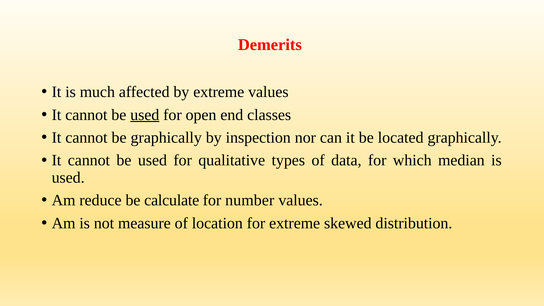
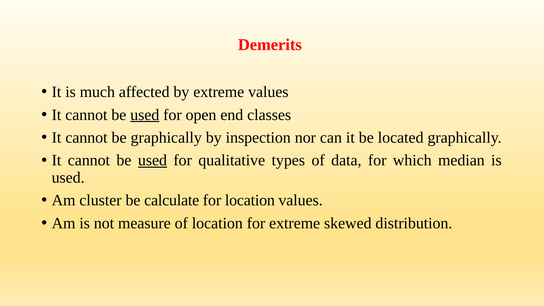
used at (152, 160) underline: none -> present
reduce: reduce -> cluster
for number: number -> location
